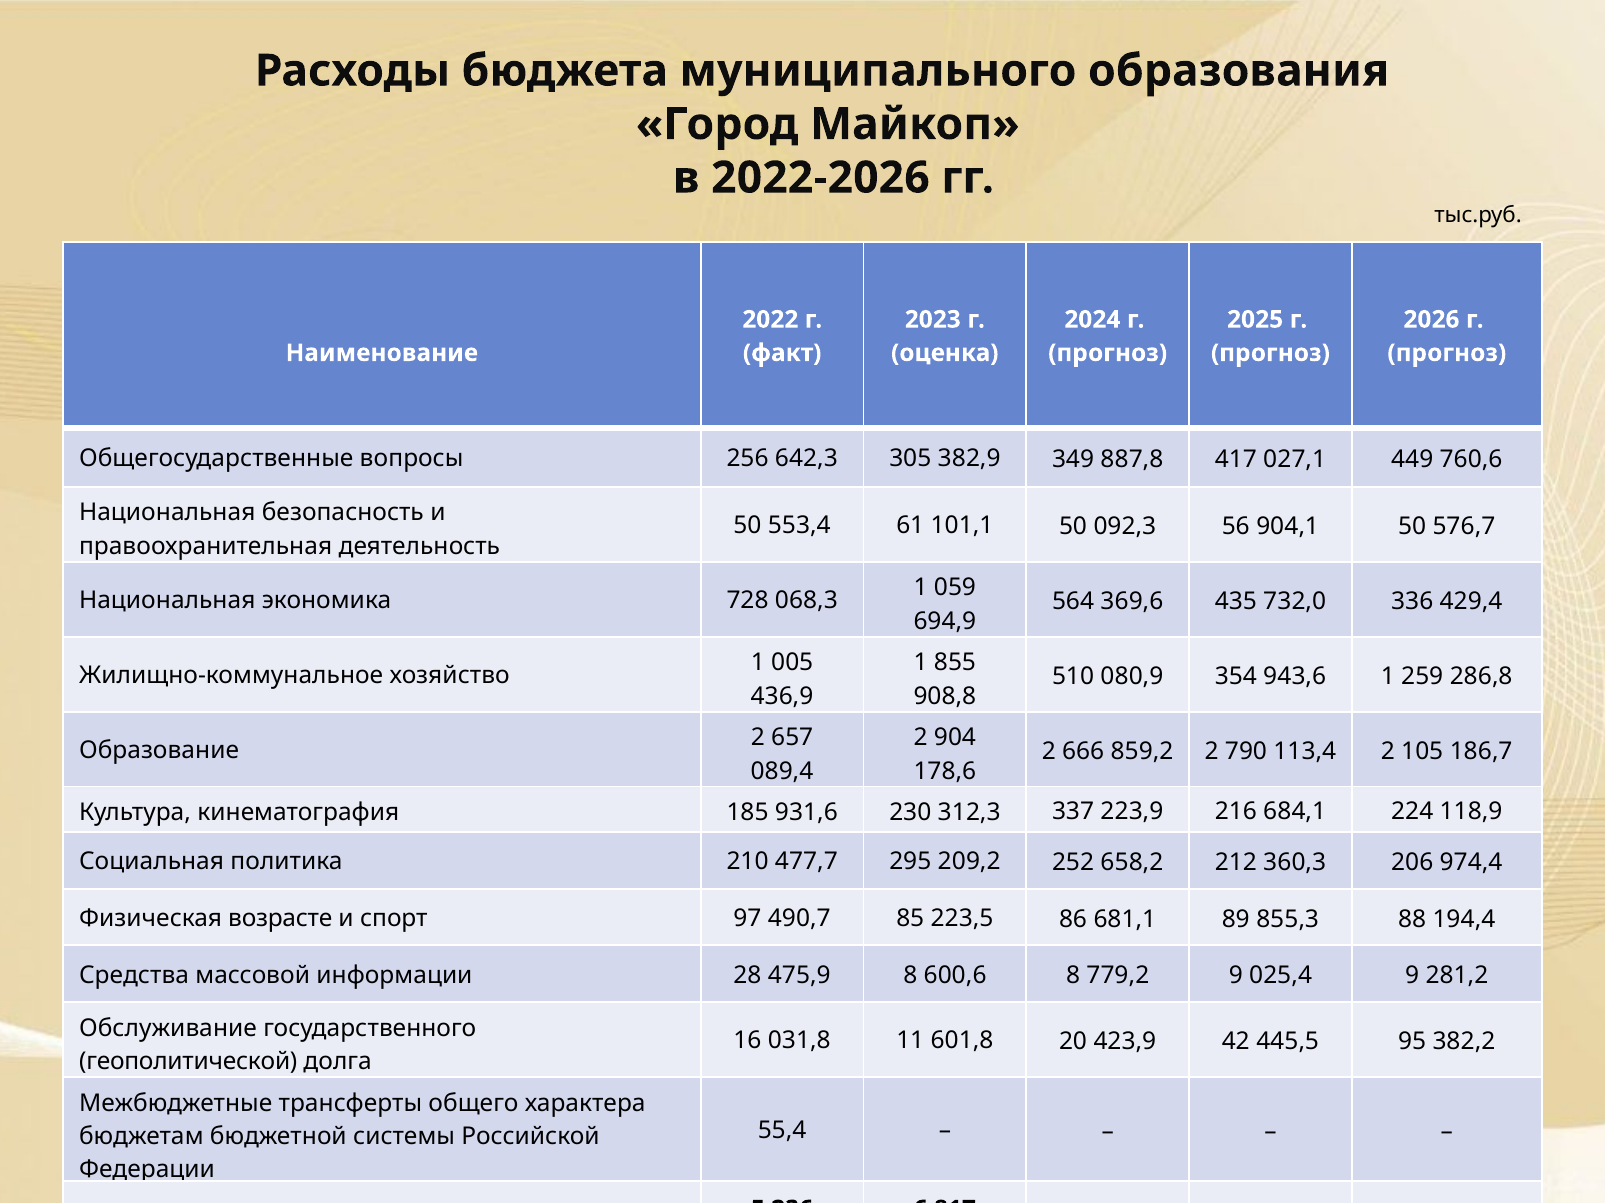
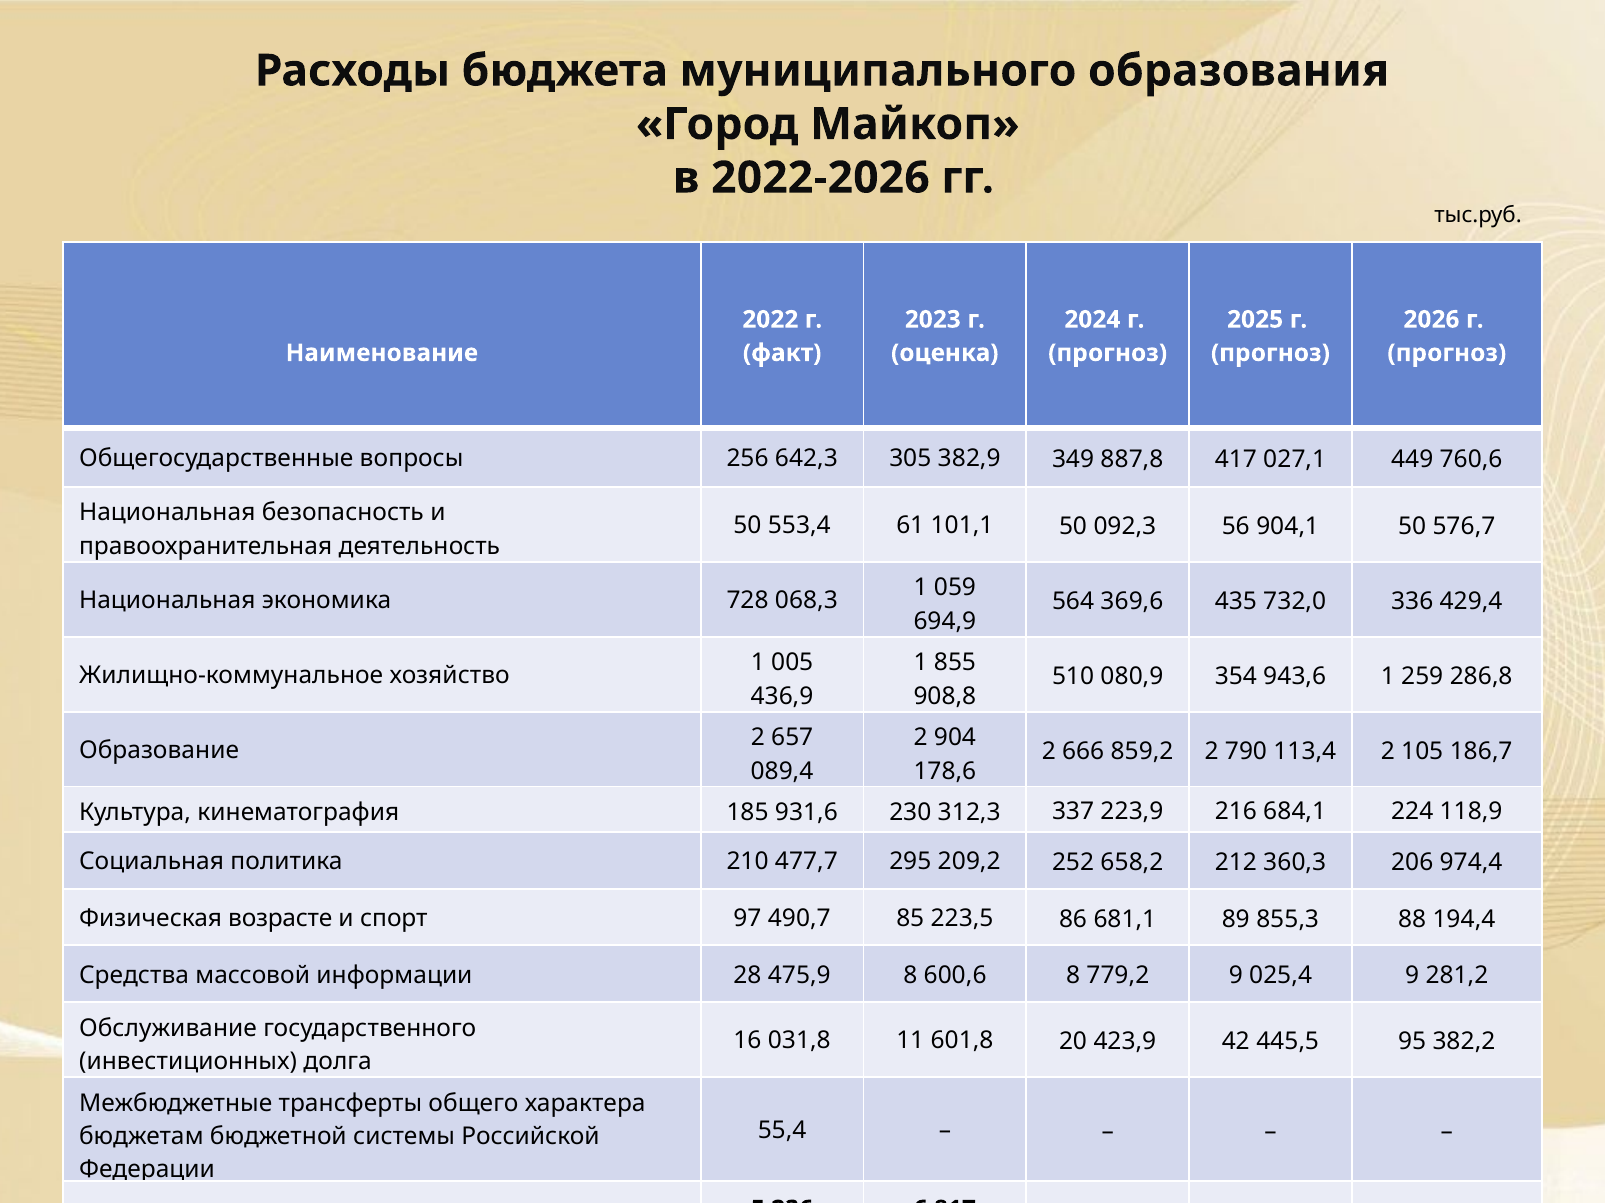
геополитической: геополитической -> инвестиционных
